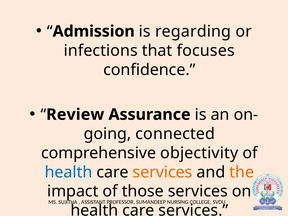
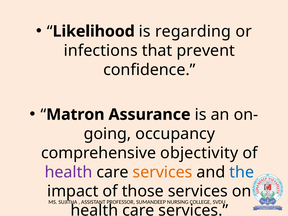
Admission: Admission -> Likelihood
focuses: focuses -> prevent
Review: Review -> Matron
connected: connected -> occupancy
health at (69, 172) colour: blue -> purple
the colour: orange -> blue
